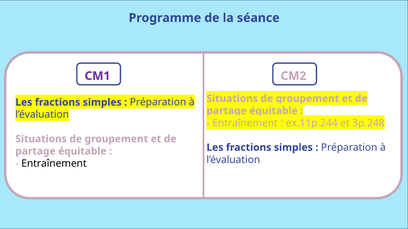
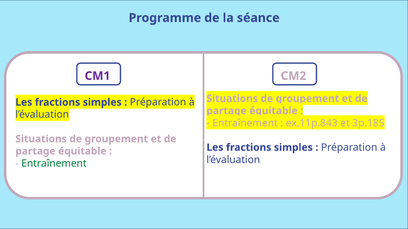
ex.11p.244: ex.11p.244 -> ex.11p.843
3p.248: 3p.248 -> 3p.185
Entraînement at (54, 164) colour: black -> green
